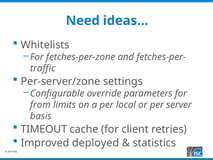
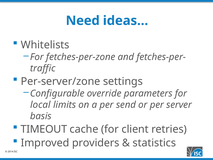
from: from -> local
local: local -> send
deployed: deployed -> providers
